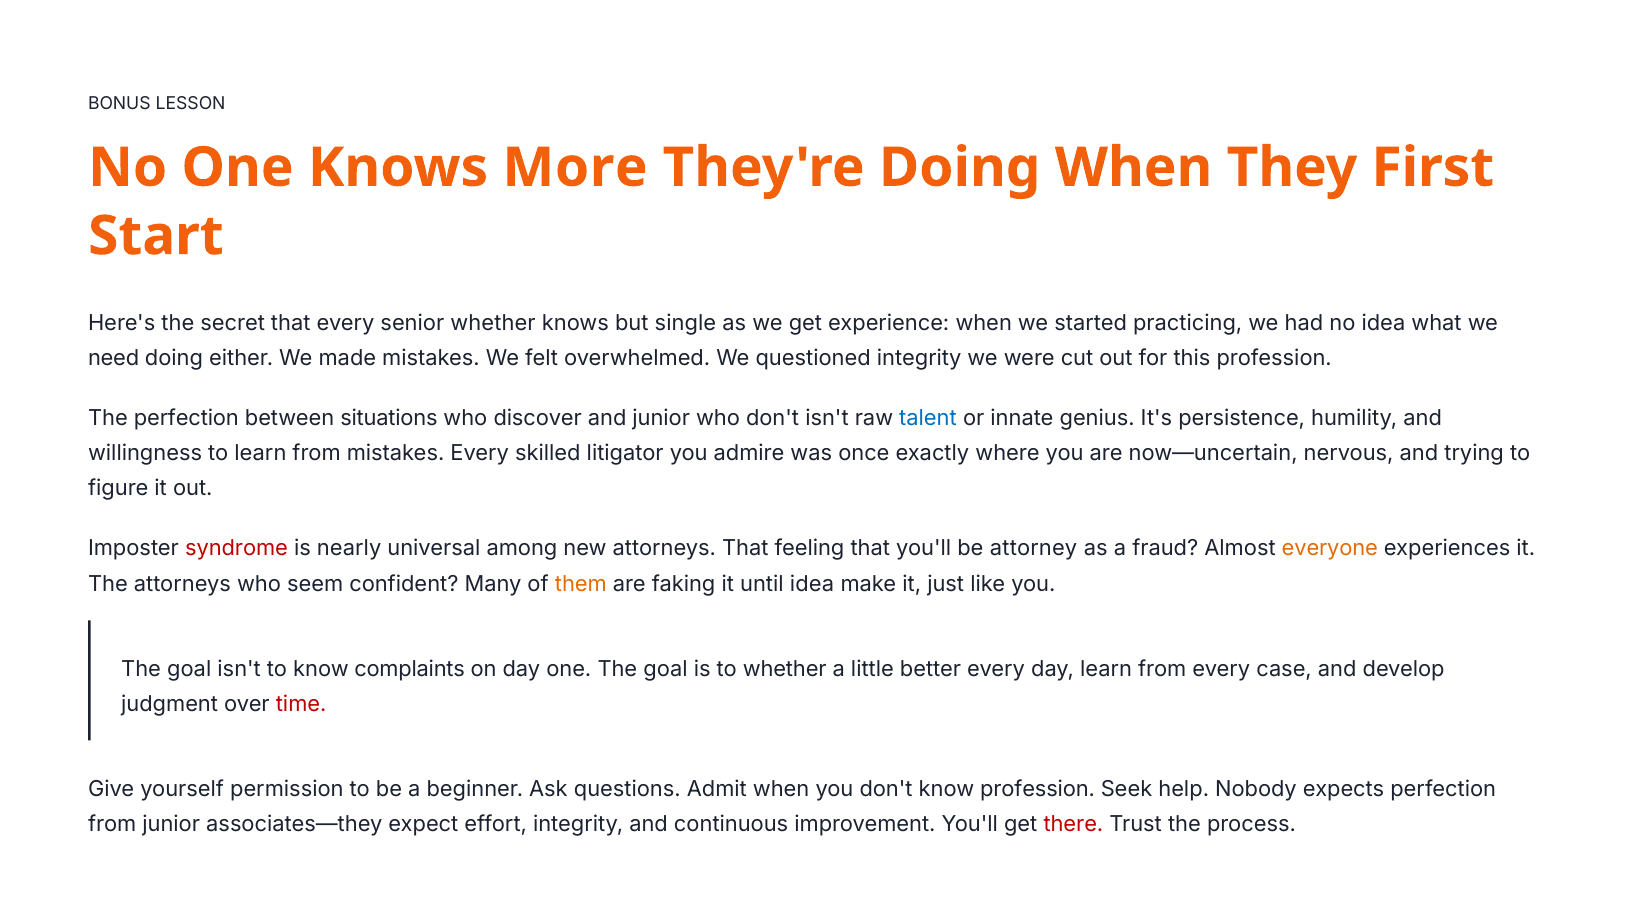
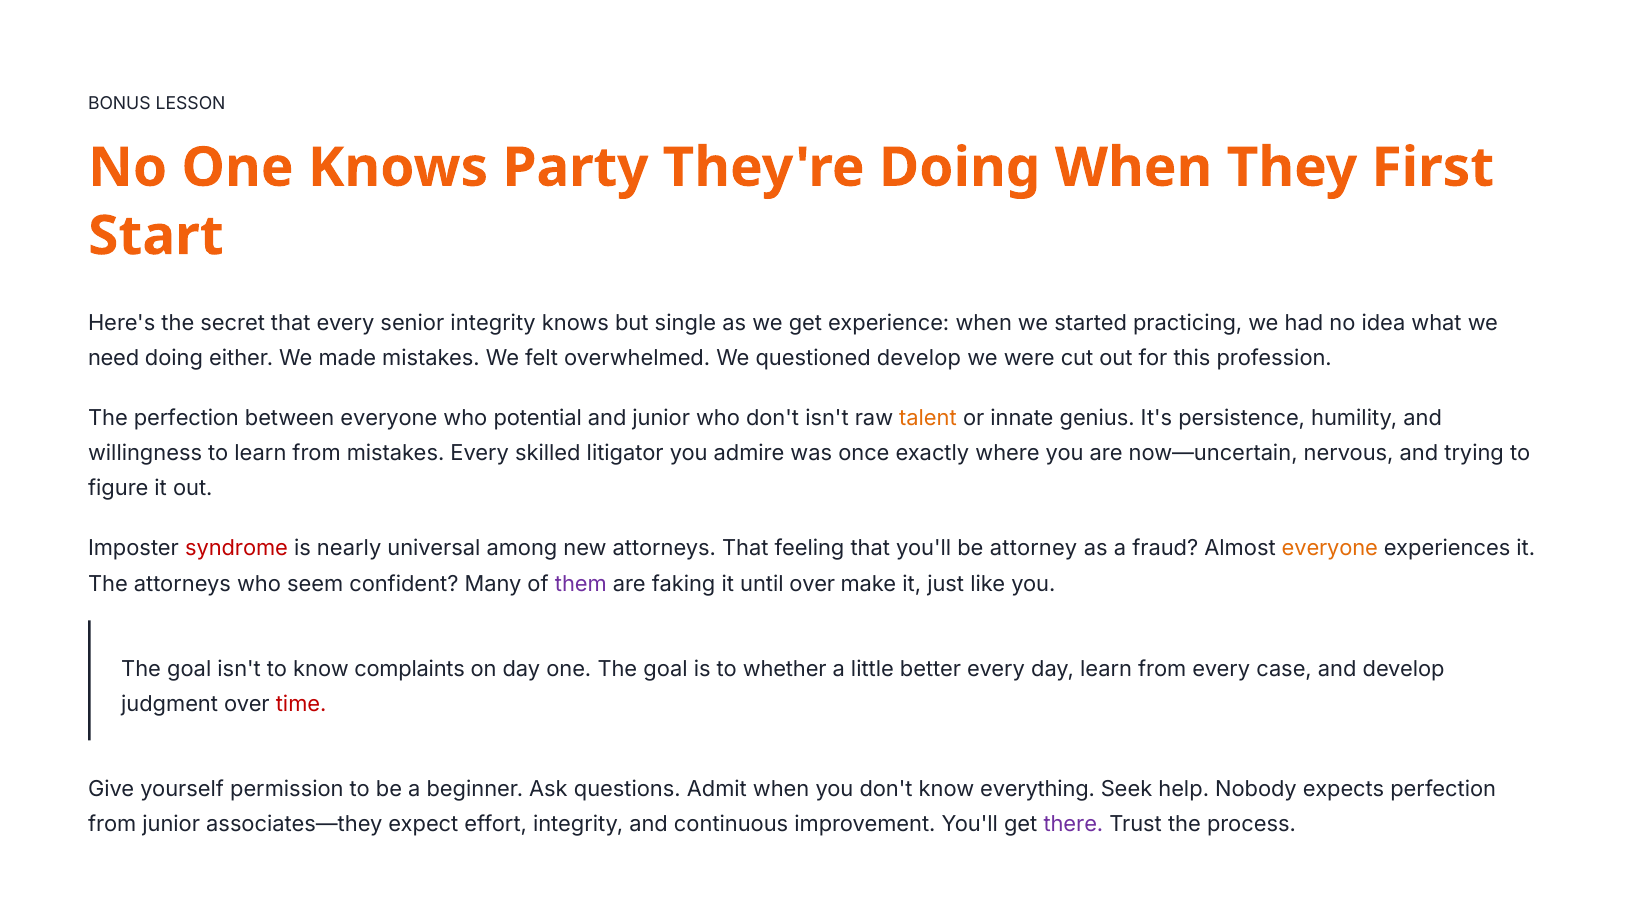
More: More -> Party
senior whether: whether -> integrity
questioned integrity: integrity -> develop
between situations: situations -> everyone
discover: discover -> potential
talent colour: blue -> orange
them colour: orange -> purple
until idea: idea -> over
know profession: profession -> everything
there colour: red -> purple
